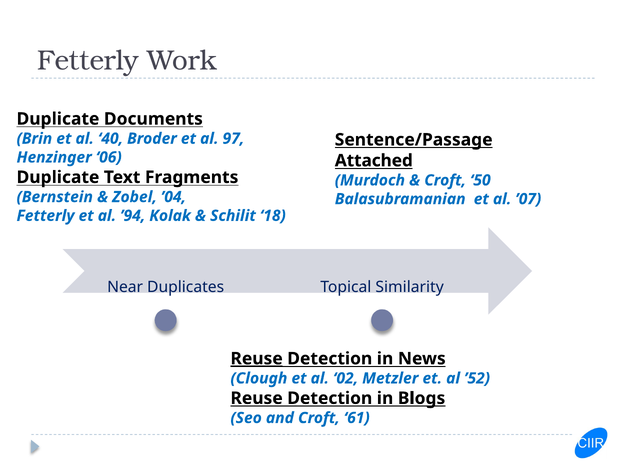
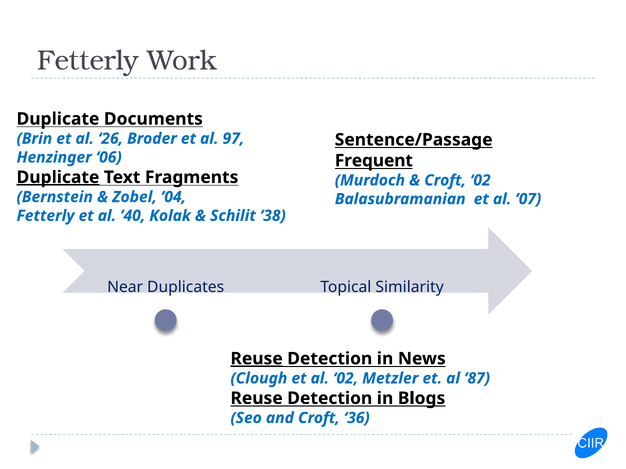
40: 40 -> 26
Attached: Attached -> Frequent
Duplicate at (58, 177) underline: none -> present
Croft 50: 50 -> 02
’94: ’94 -> ’40
18: 18 -> 38
’52: ’52 -> ’87
61: 61 -> 36
